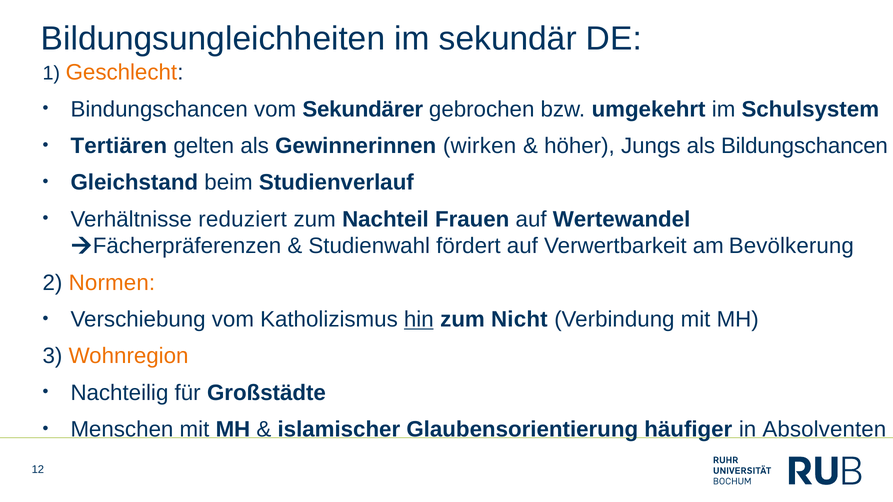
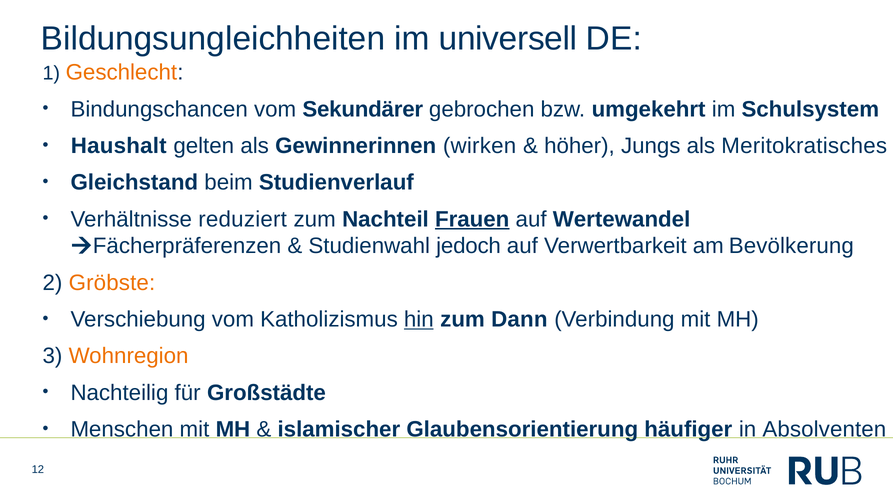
sekundär: sekundär -> universell
Tertiären: Tertiären -> Haushalt
Bildungschancen: Bildungschancen -> Meritokratisches
Frauen underline: none -> present
fördert: fördert -> jedoch
Normen: Normen -> Gröbste
Nicht: Nicht -> Dann
